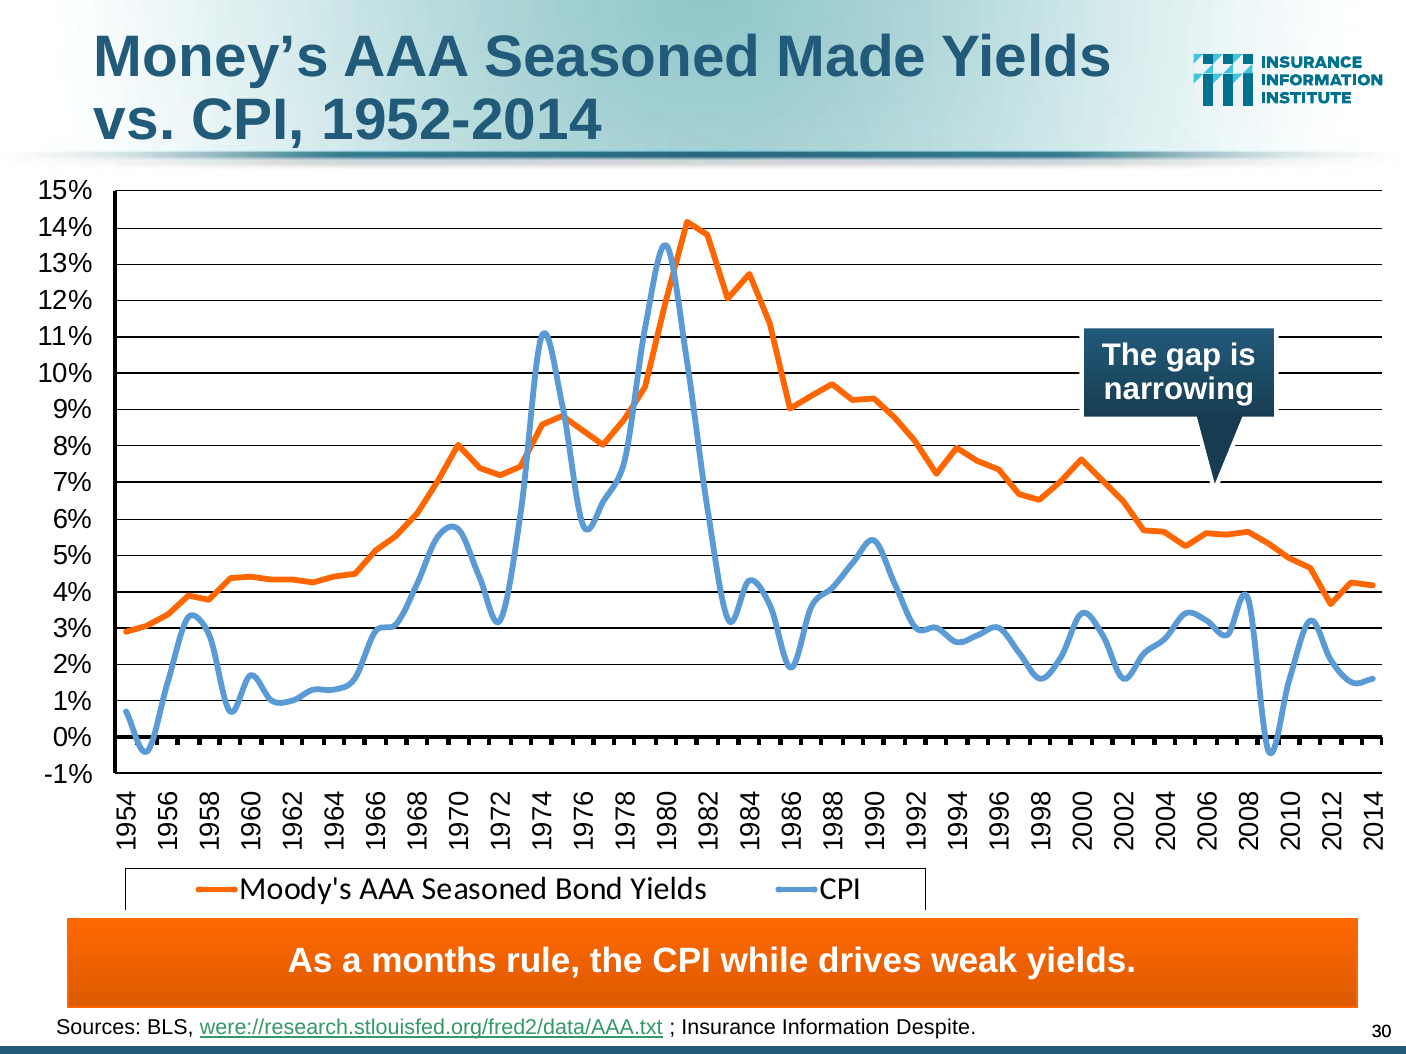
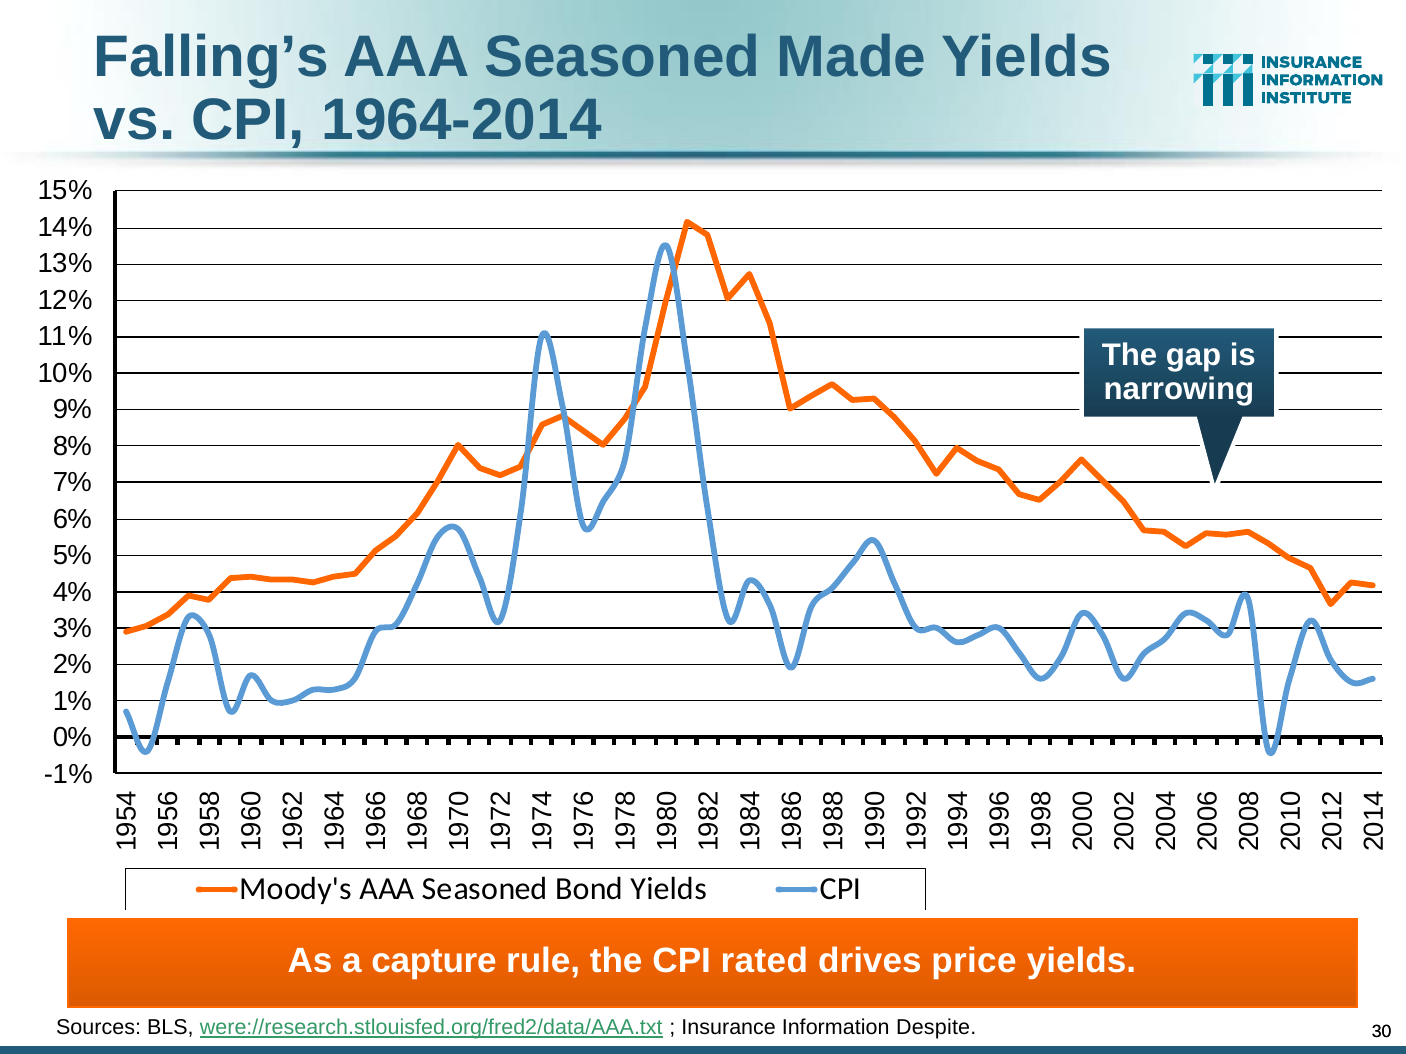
Money’s: Money’s -> Falling’s
1952-2014: 1952-2014 -> 1964-2014
months: months -> capture
while: while -> rated
weak: weak -> price
